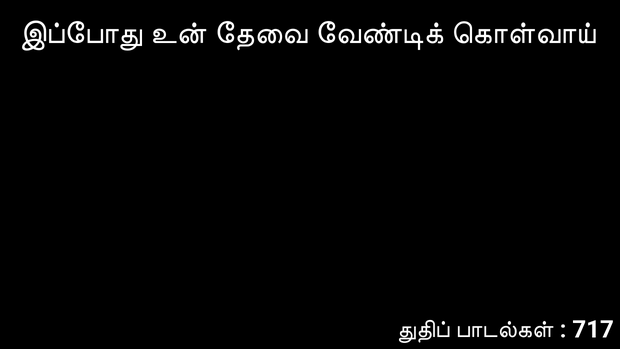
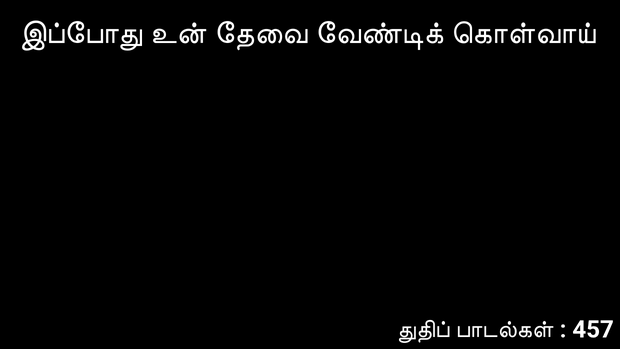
717: 717 -> 457
